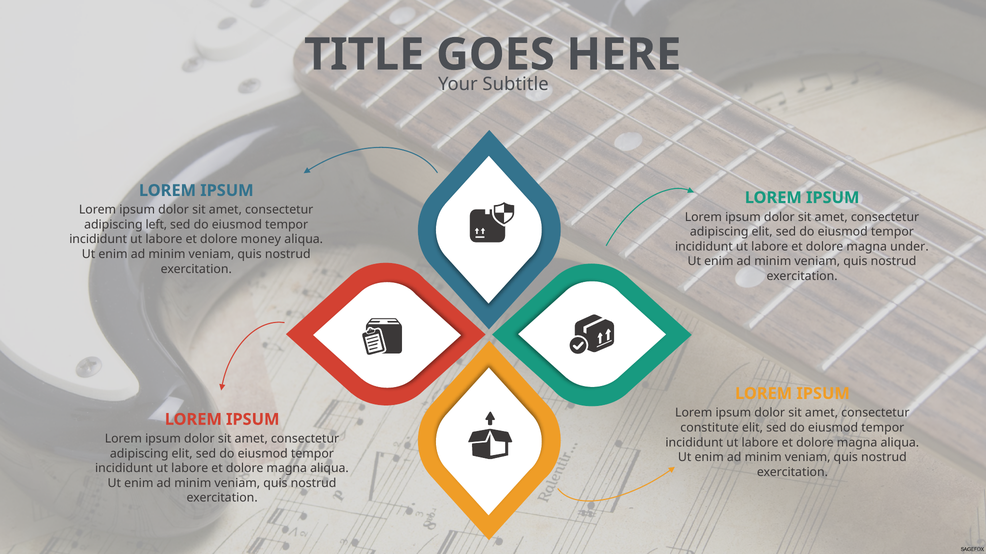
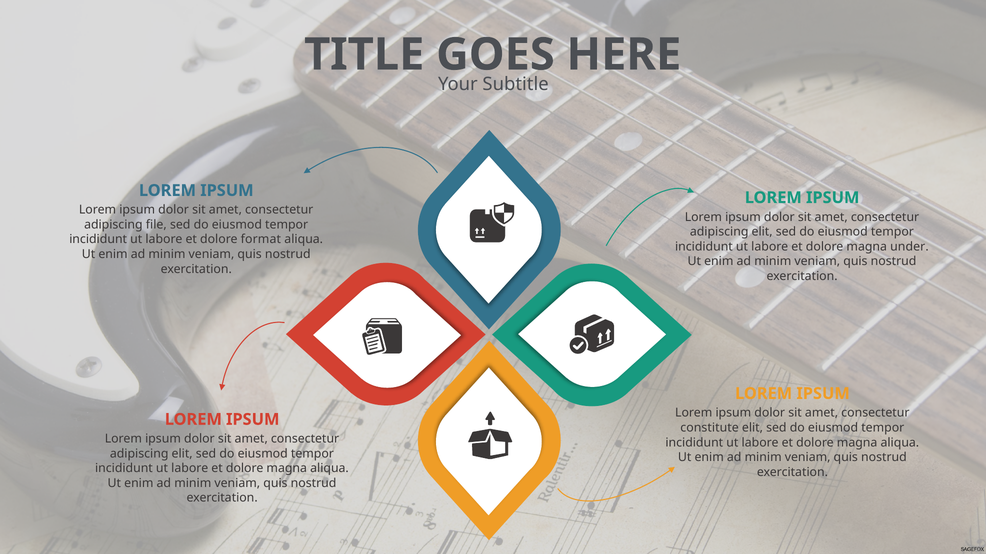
left: left -> file
money: money -> format
